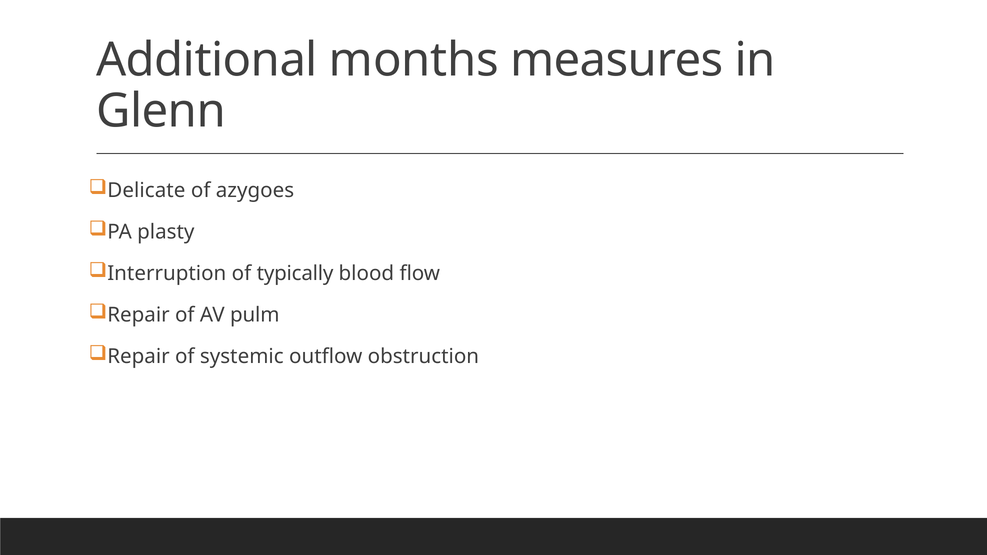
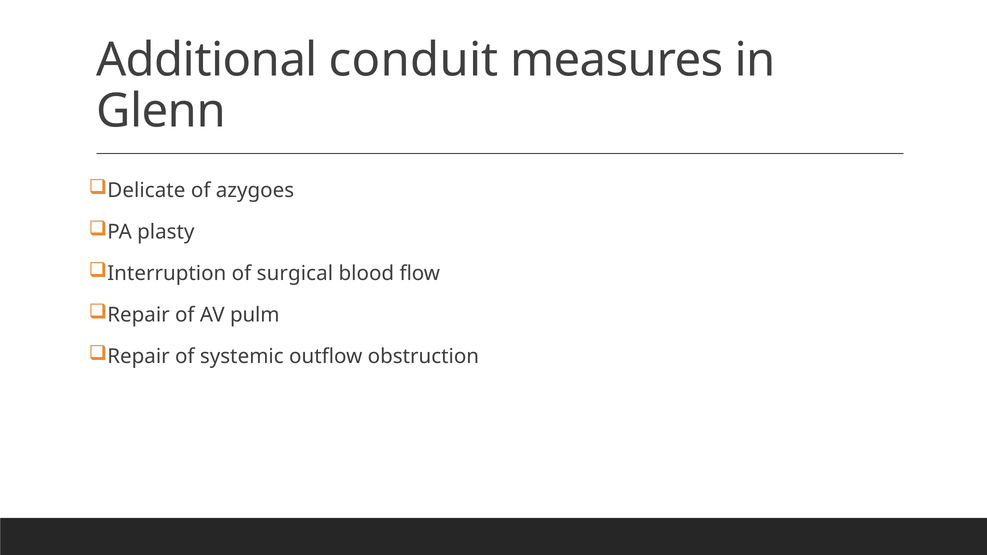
months: months -> conduit
typically: typically -> surgical
